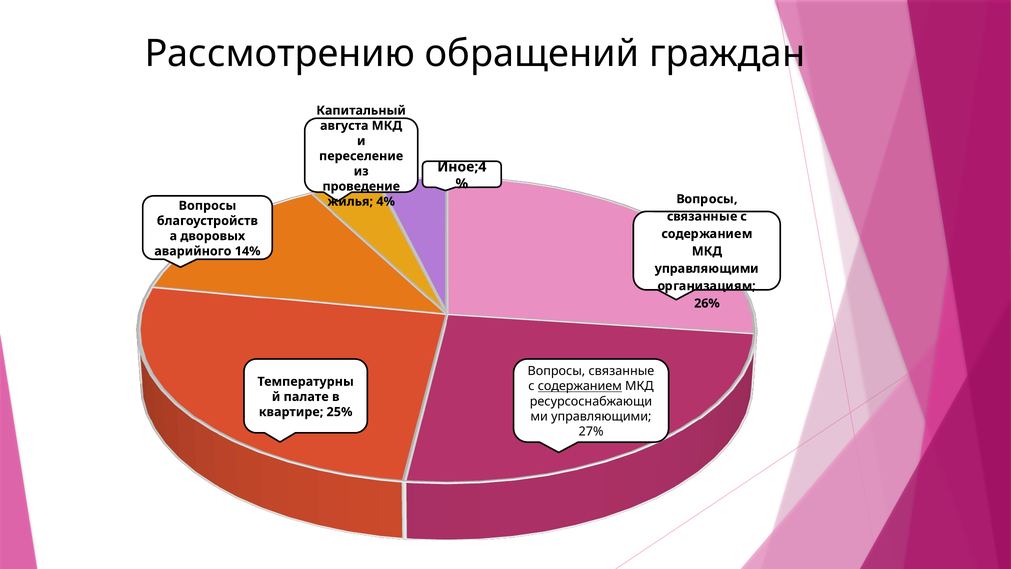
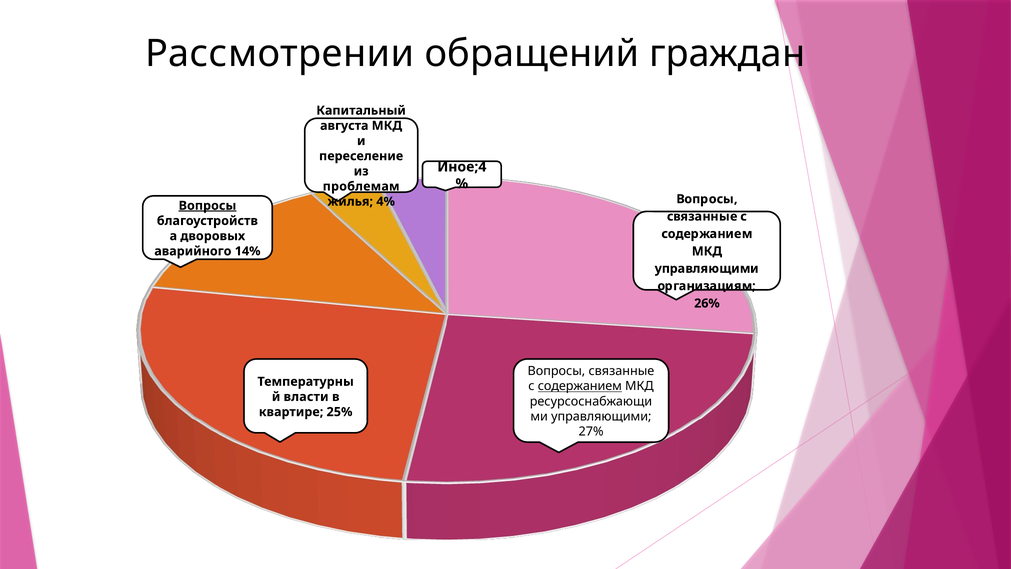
Рассмотрению: Рассмотрению -> Рассмотрении
проведение: проведение -> проблемам
Вопросы at (207, 206) underline: none -> present
палате: палате -> власти
